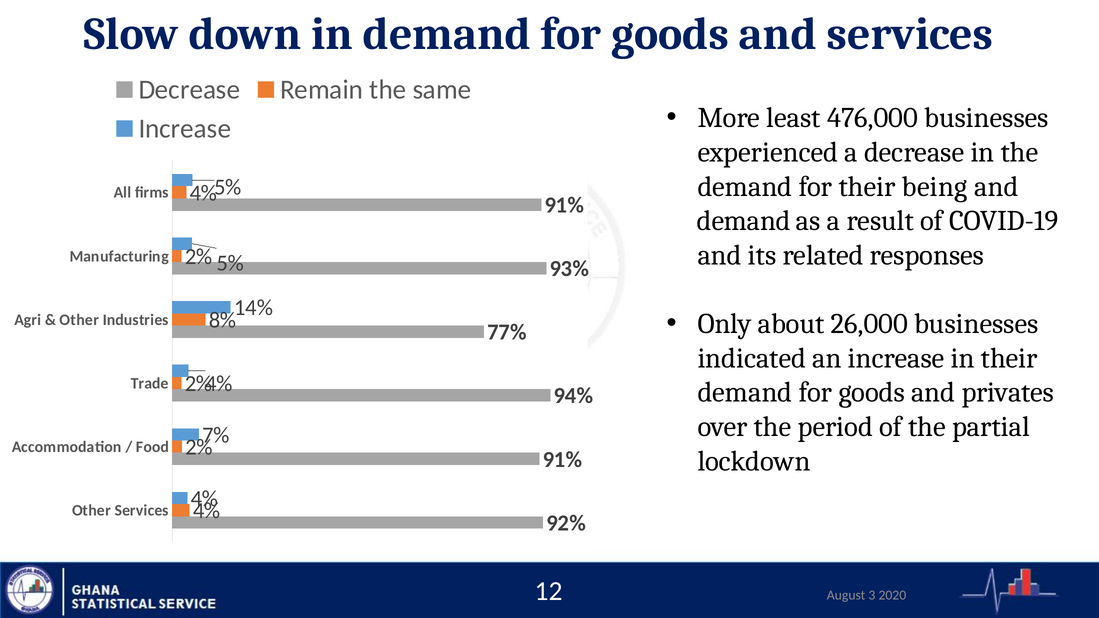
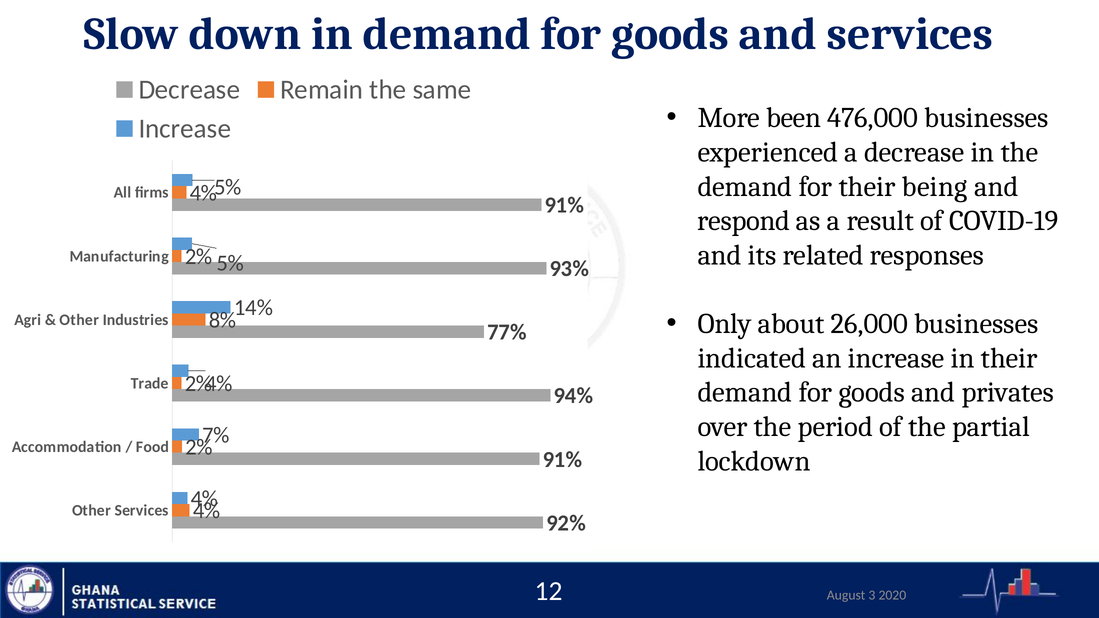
least: least -> been
demand at (744, 221): demand -> respond
